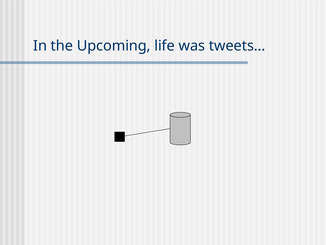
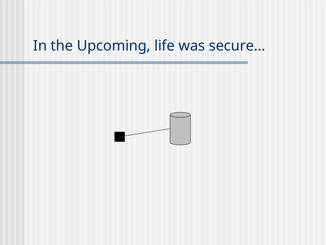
tweets…: tweets… -> secure…
